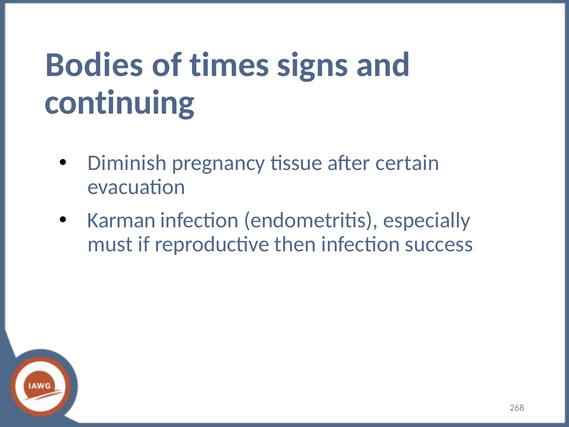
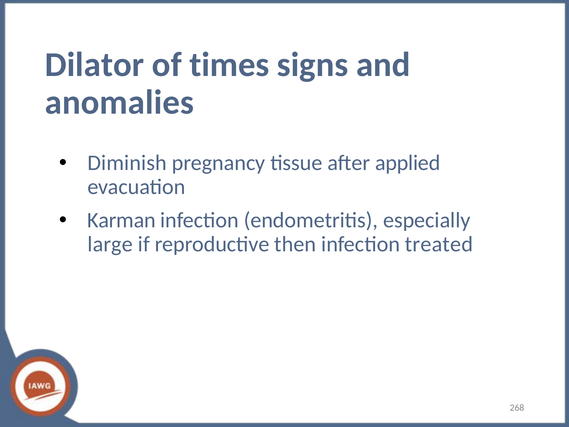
Bodies: Bodies -> Dilator
continuing: continuing -> anomalies
certain: certain -> applied
must: must -> large
success: success -> treated
